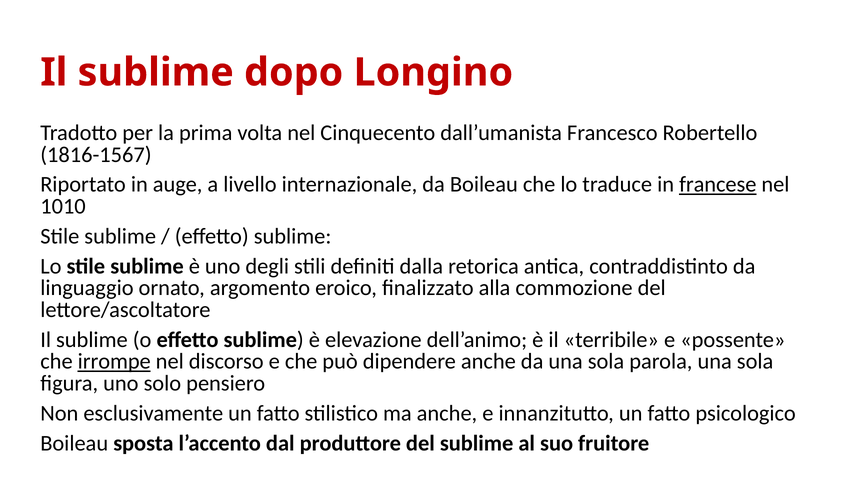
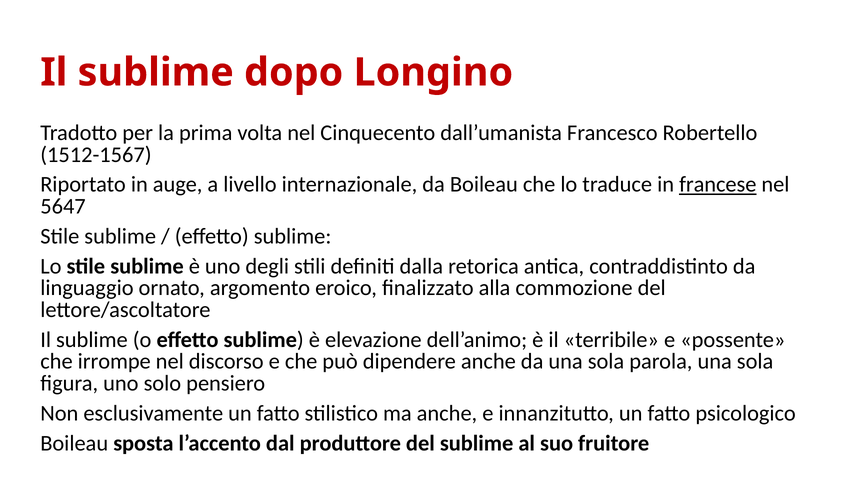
1816-1567: 1816-1567 -> 1512-1567
1010: 1010 -> 5647
irrompe underline: present -> none
